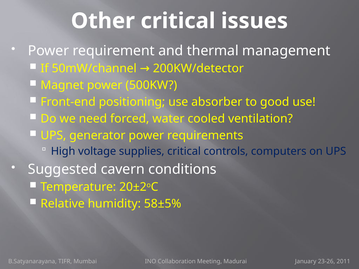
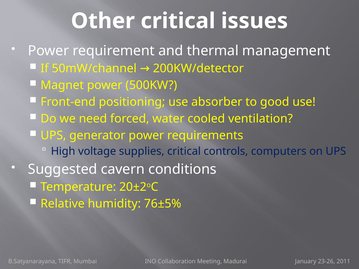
58±5%: 58±5% -> 76±5%
